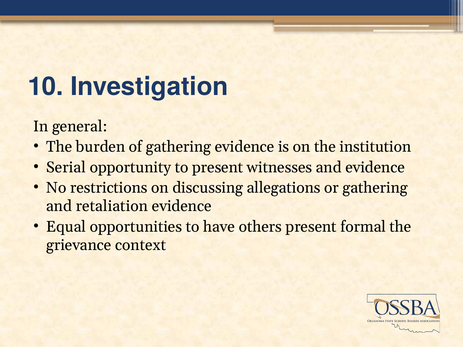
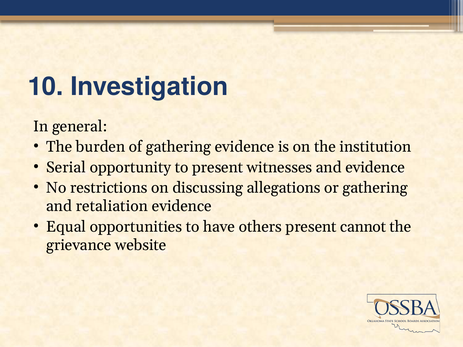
formal: formal -> cannot
context: context -> website
